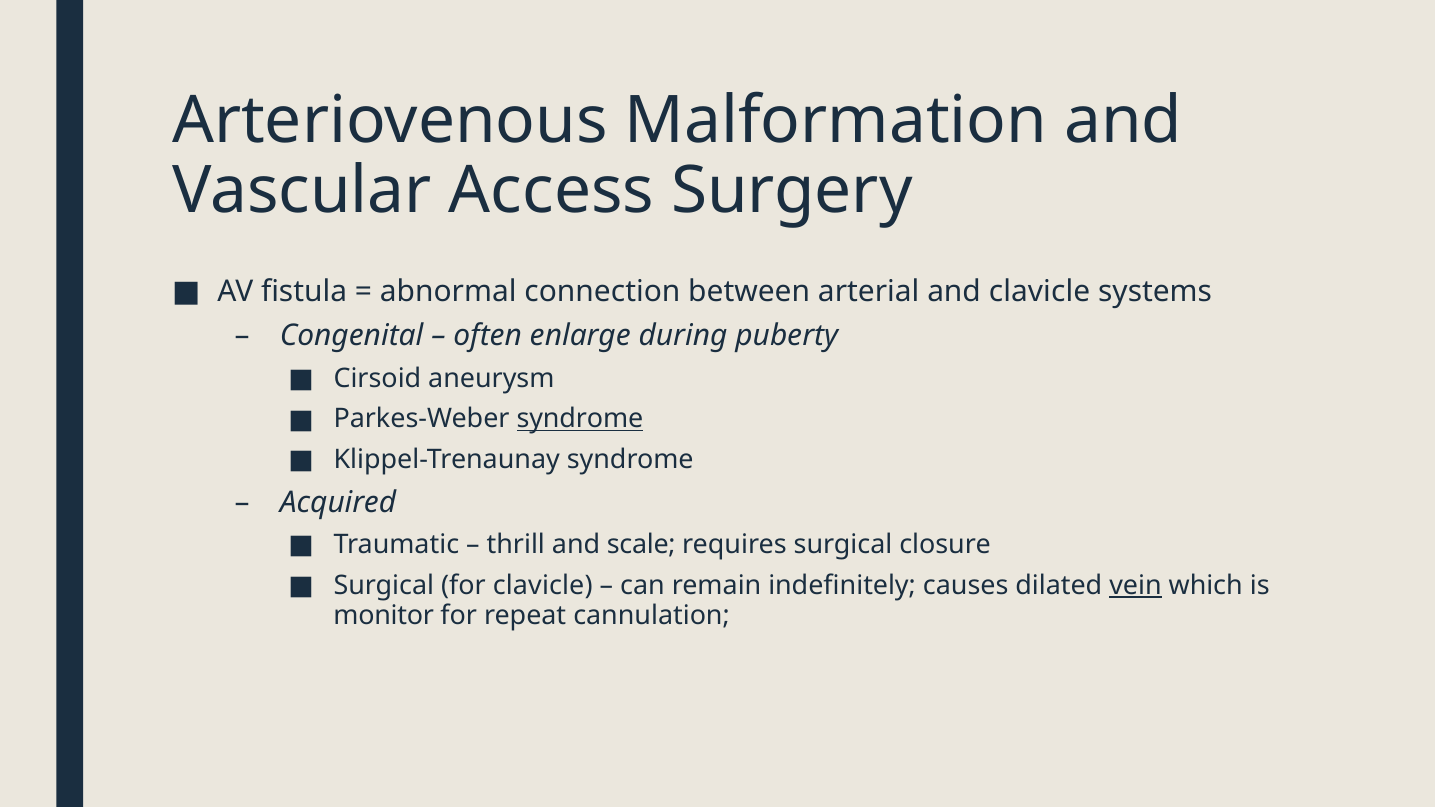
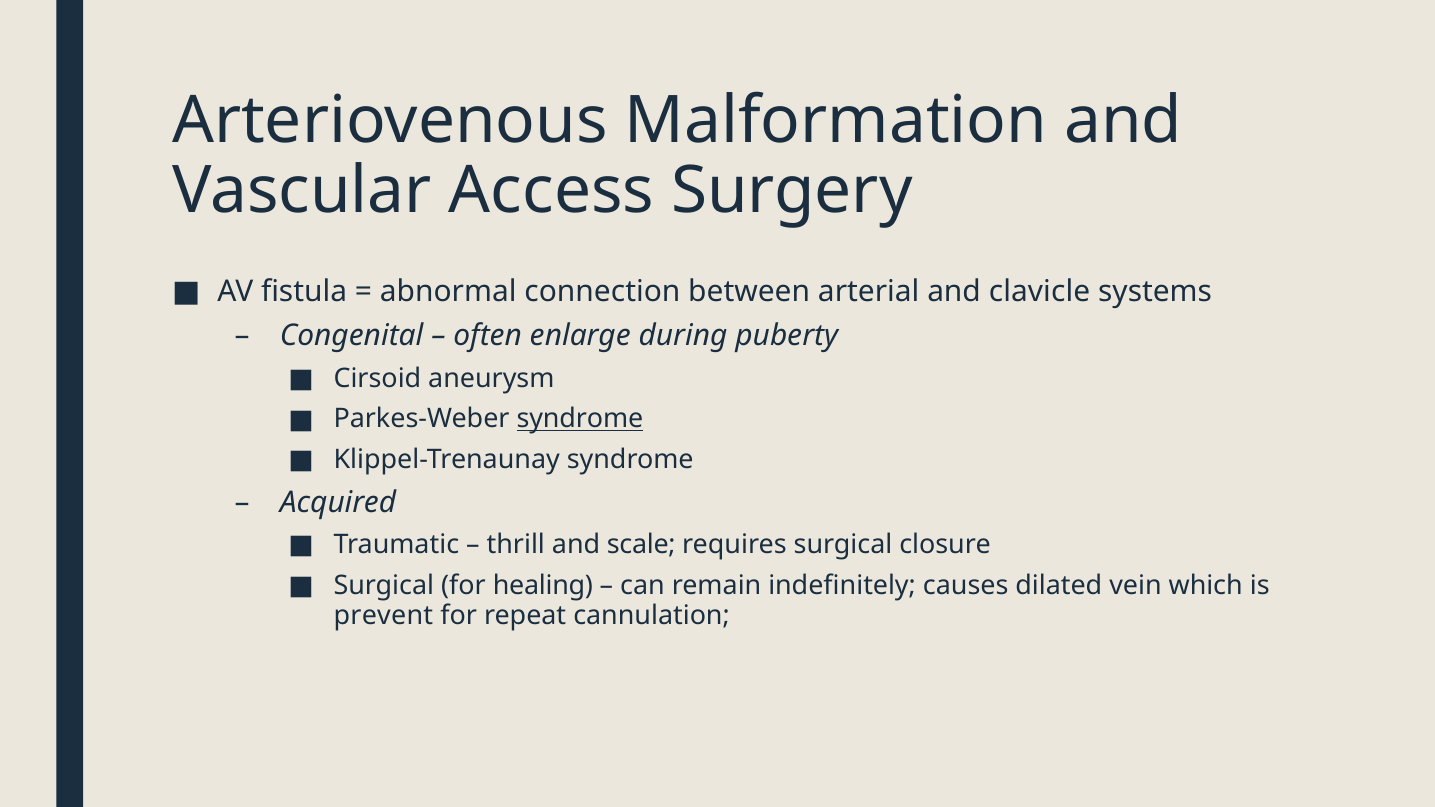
for clavicle: clavicle -> healing
vein underline: present -> none
monitor: monitor -> prevent
